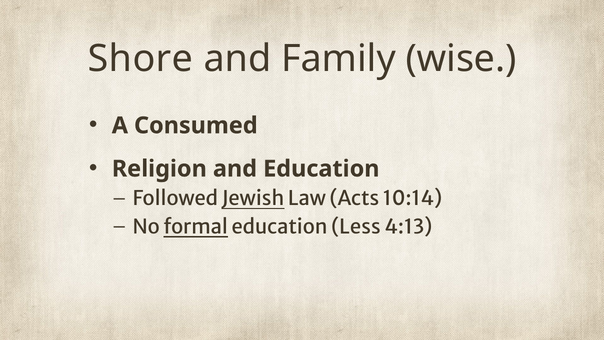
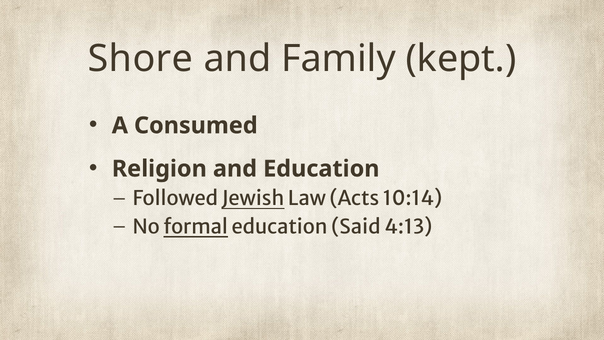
wise: wise -> kept
Less: Less -> Said
